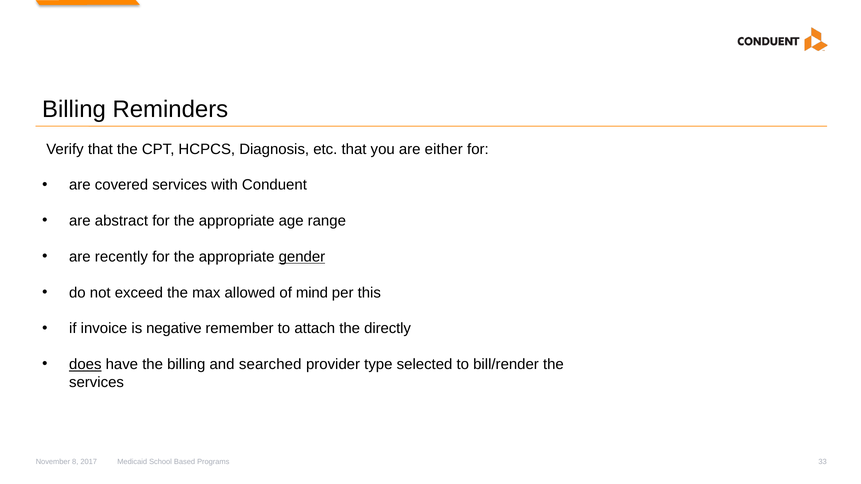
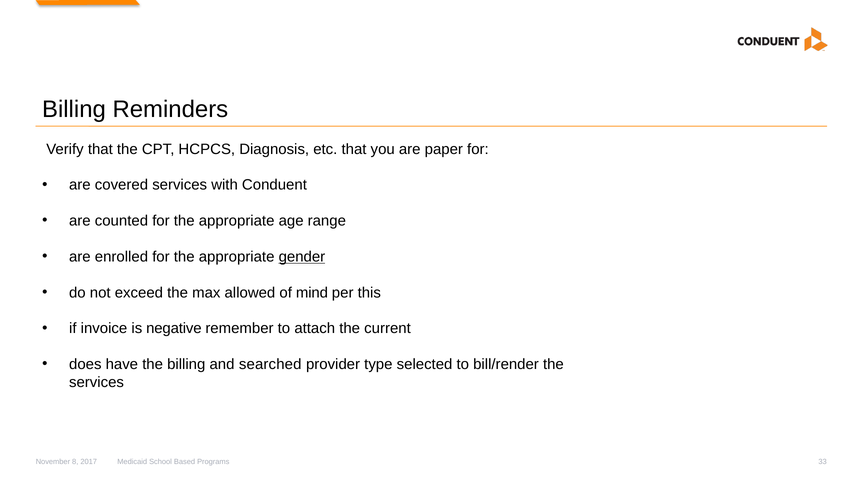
either: either -> paper
abstract: abstract -> counted
recently: recently -> enrolled
directly: directly -> current
does underline: present -> none
